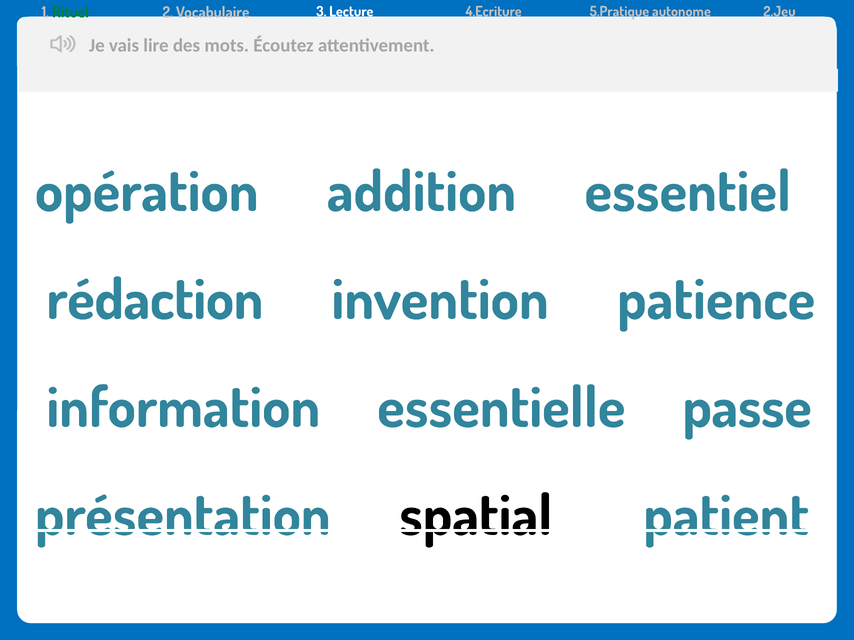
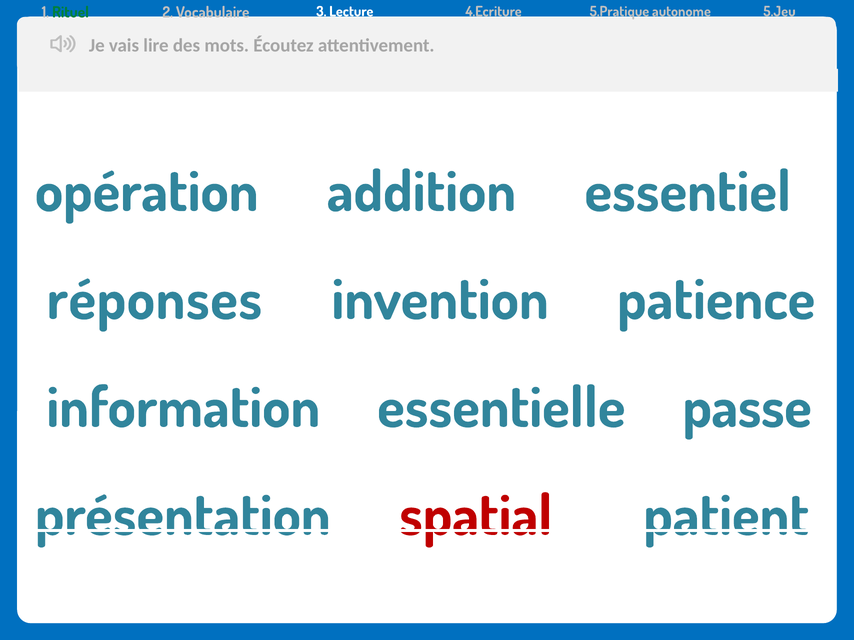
2.Jeu: 2.Jeu -> 5.Jeu
rédaction: rédaction -> réponses
spatial colour: black -> red
